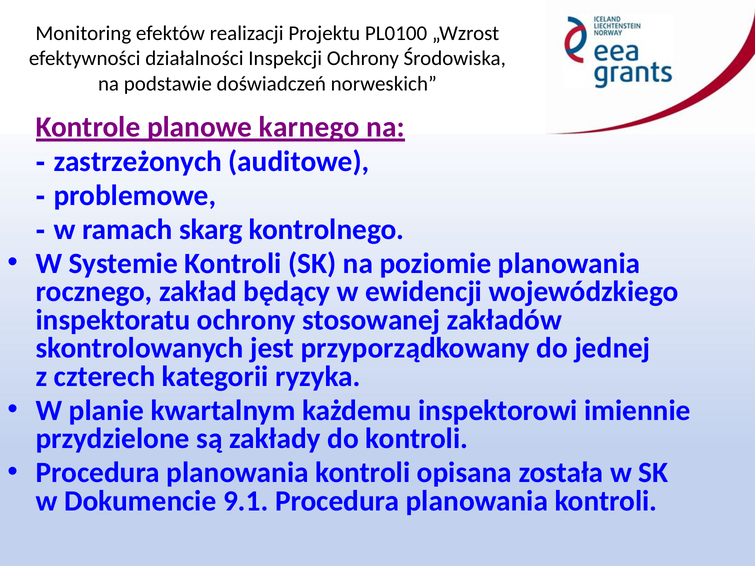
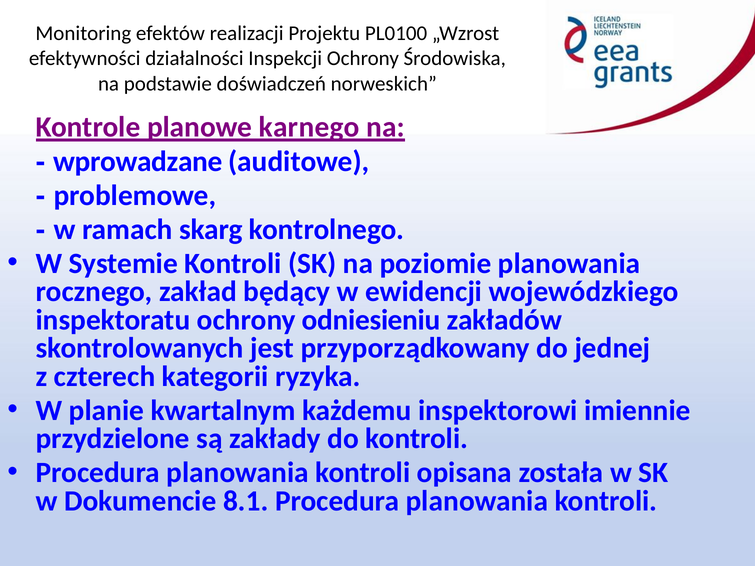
zastrzeżonych: zastrzeżonych -> wprowadzane
stosowanej: stosowanej -> odniesieniu
9.1: 9.1 -> 8.1
